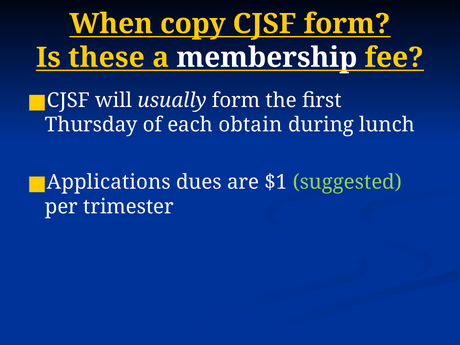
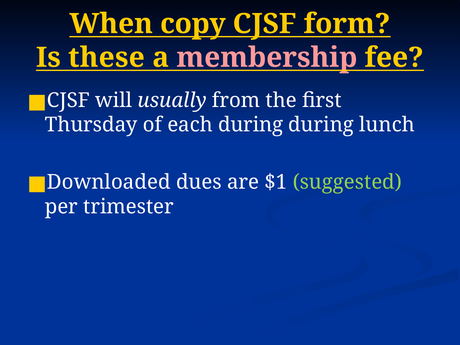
membership colour: white -> pink
usually form: form -> from
each obtain: obtain -> during
Applications: Applications -> Downloaded
